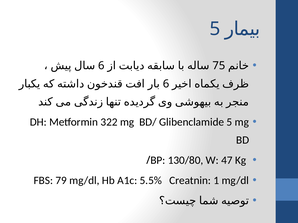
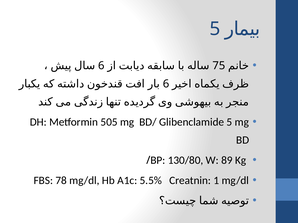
322: 322 -> 505
47: 47 -> 89
79: 79 -> 78
